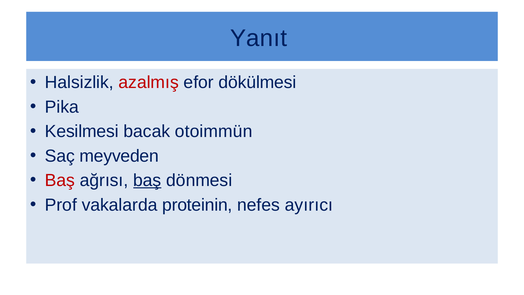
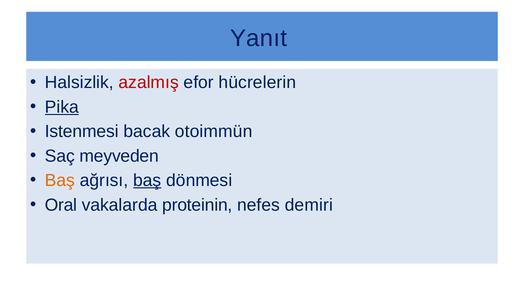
dökülmesi: dökülmesi -> hücrelerin
Pika underline: none -> present
Kesilmesi: Kesilmesi -> Istenmesi
Baş at (60, 180) colour: red -> orange
Prof: Prof -> Oral
ayırıcı: ayırıcı -> demiri
